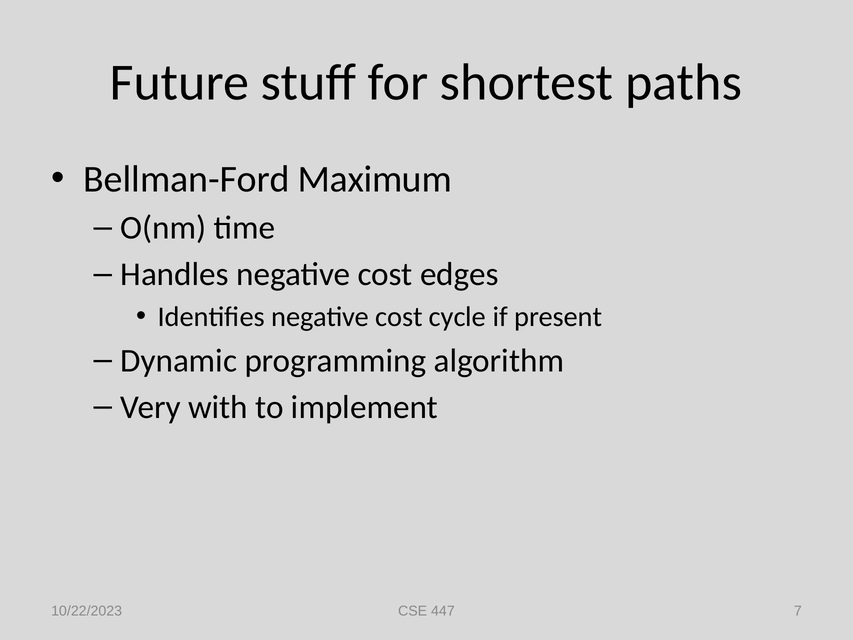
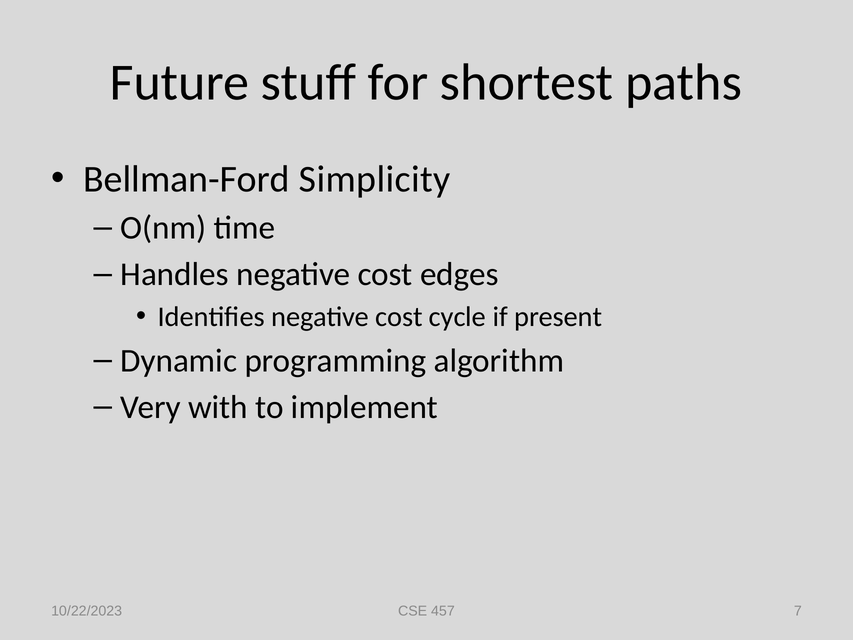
Maximum: Maximum -> Simplicity
447: 447 -> 457
